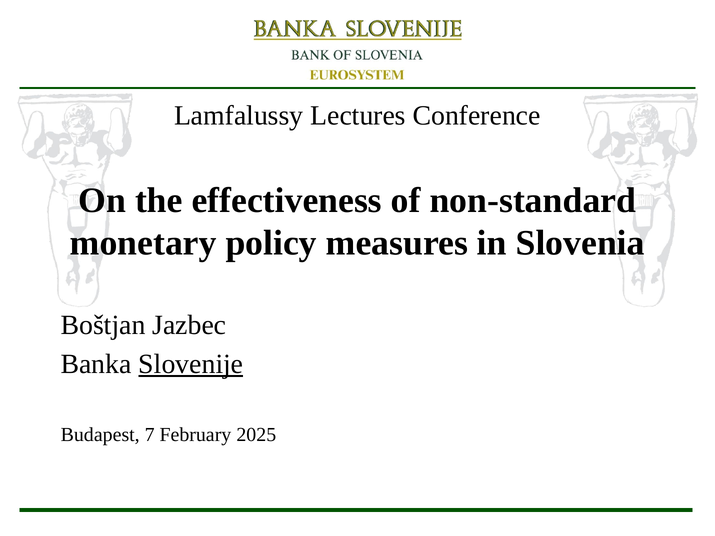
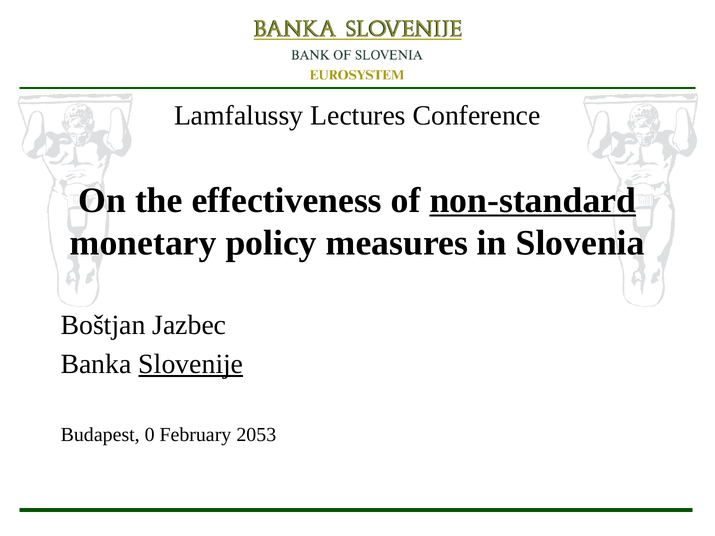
non-standard underline: none -> present
7: 7 -> 0
2025: 2025 -> 2053
